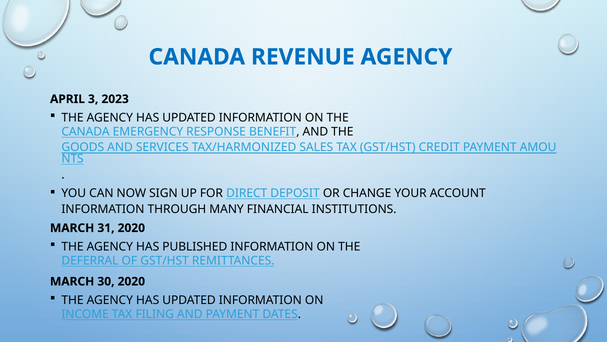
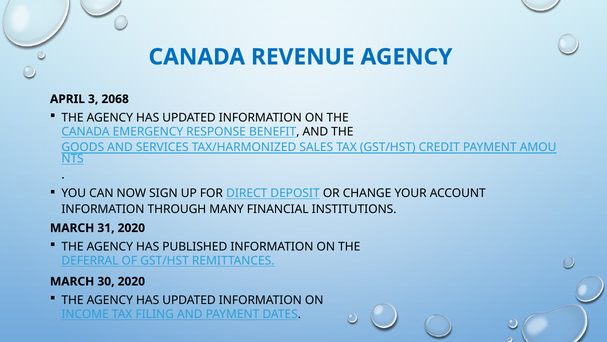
2023: 2023 -> 2068
